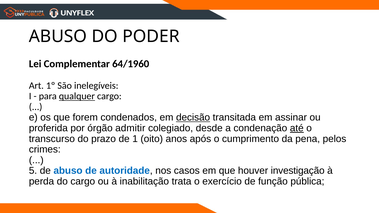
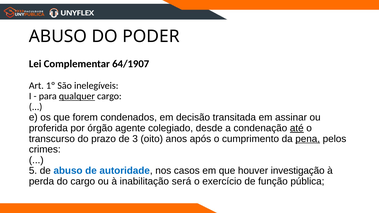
64/1960: 64/1960 -> 64/1907
decisão underline: present -> none
admitir: admitir -> agente
1: 1 -> 3
pena underline: none -> present
trata: trata -> será
